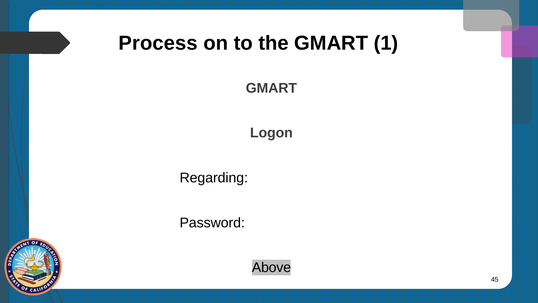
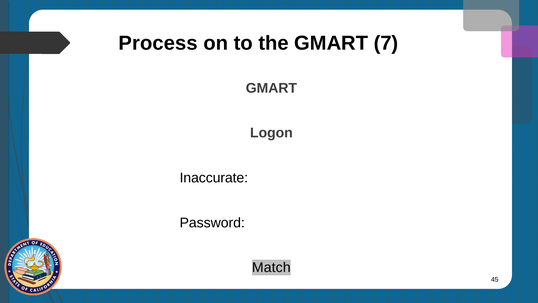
1: 1 -> 7
Regarding: Regarding -> Inaccurate
Above: Above -> Match
